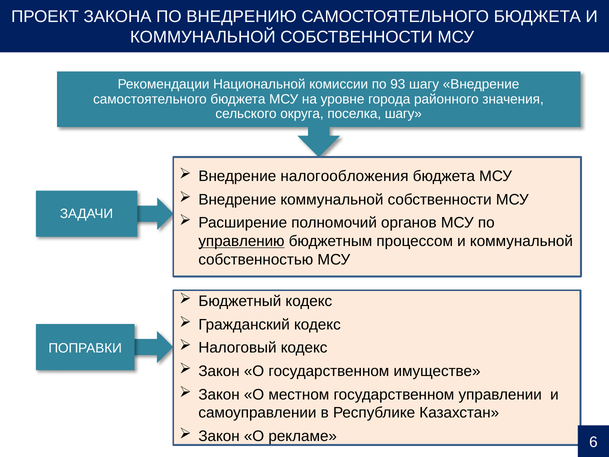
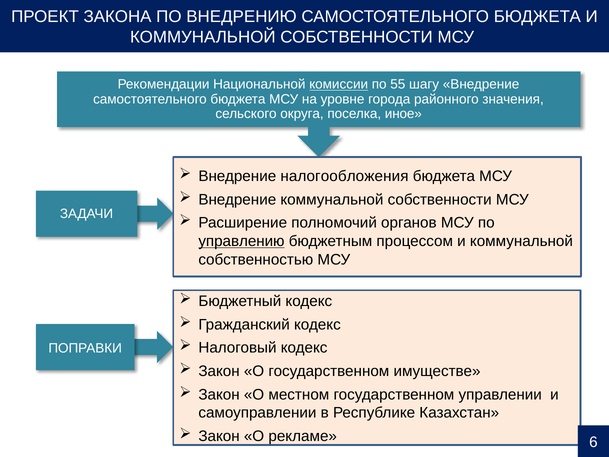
комиссии underline: none -> present
93: 93 -> 55
поселка шагу: шагу -> иное
